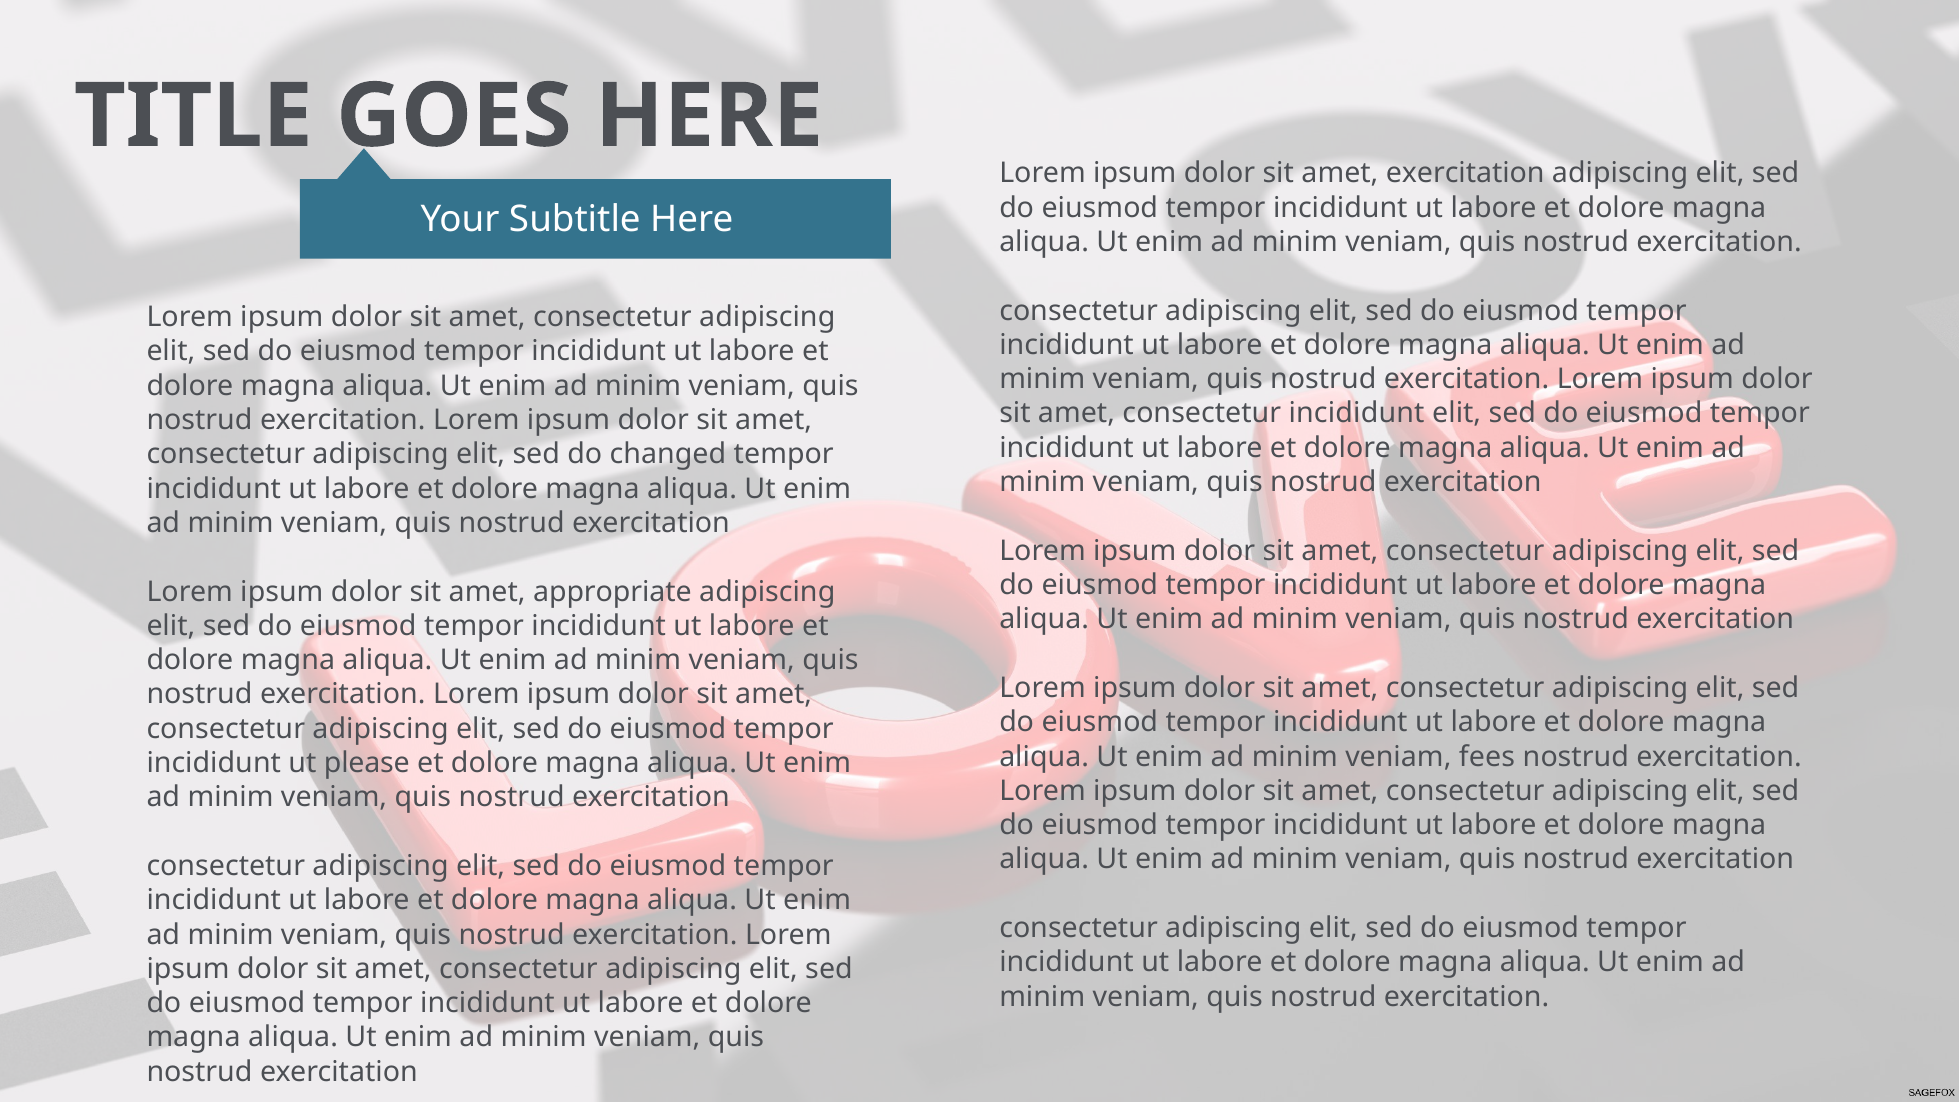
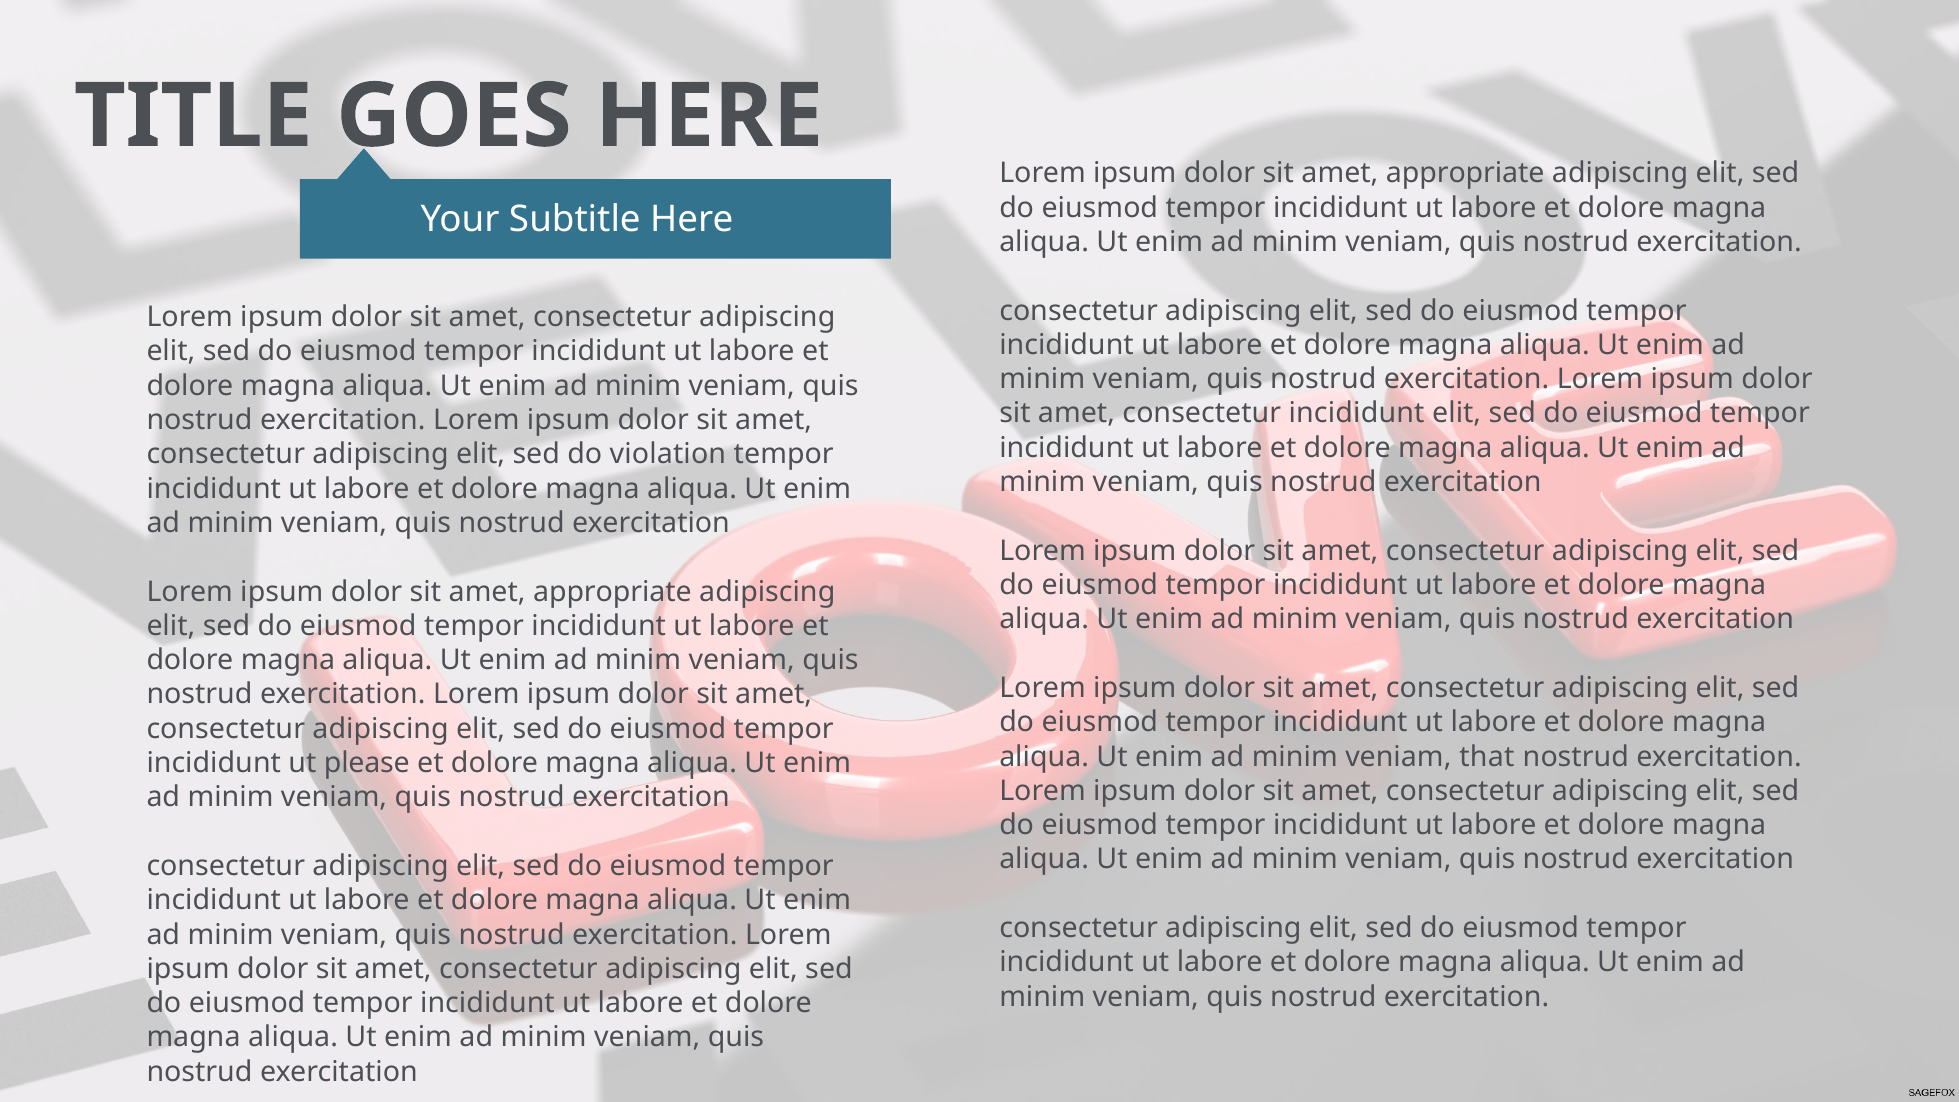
exercitation at (1465, 173): exercitation -> appropriate
changed: changed -> violation
fees: fees -> that
